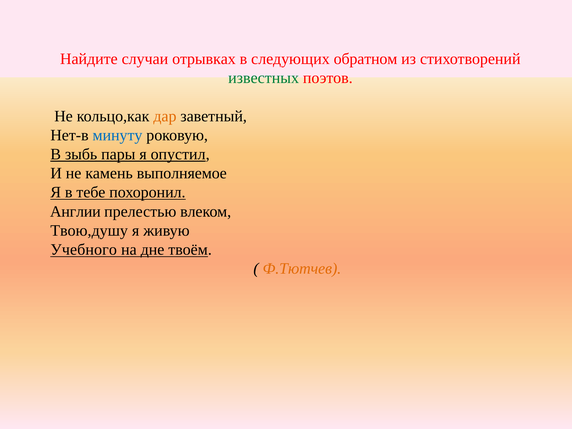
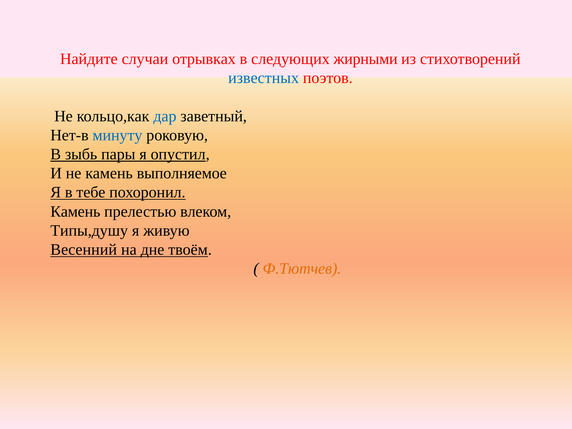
обратном: обратном -> жирными
известных colour: green -> blue
дар colour: orange -> blue
Англии at (75, 211): Англии -> Камень
Твою,душу: Твою,душу -> Типы,душу
Учебного: Учебного -> Весенний
